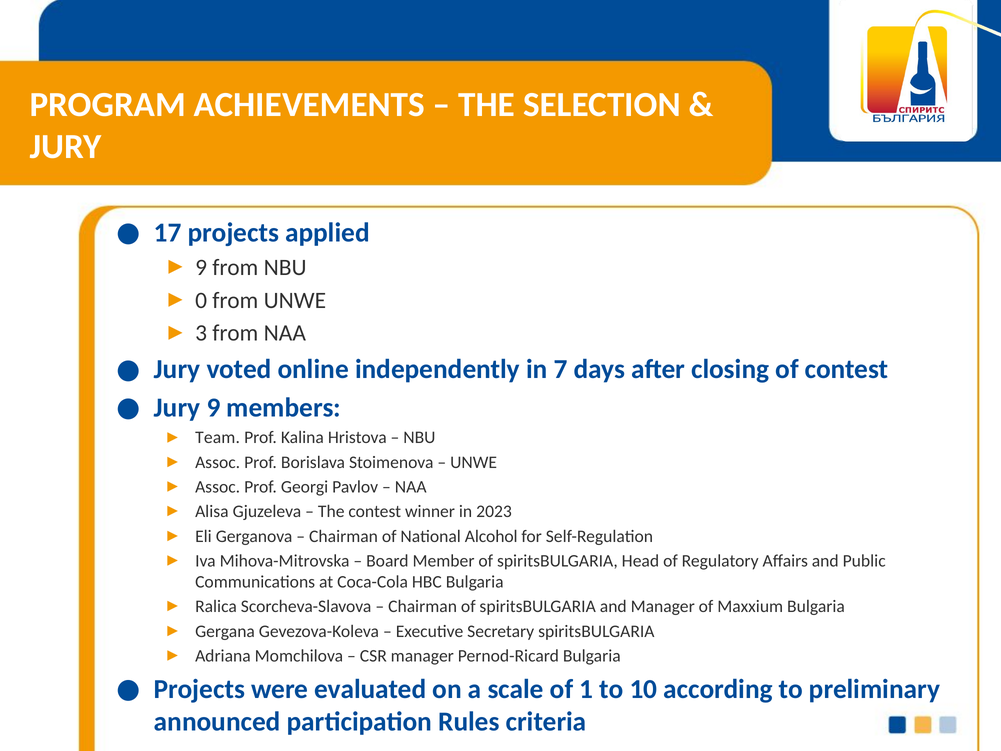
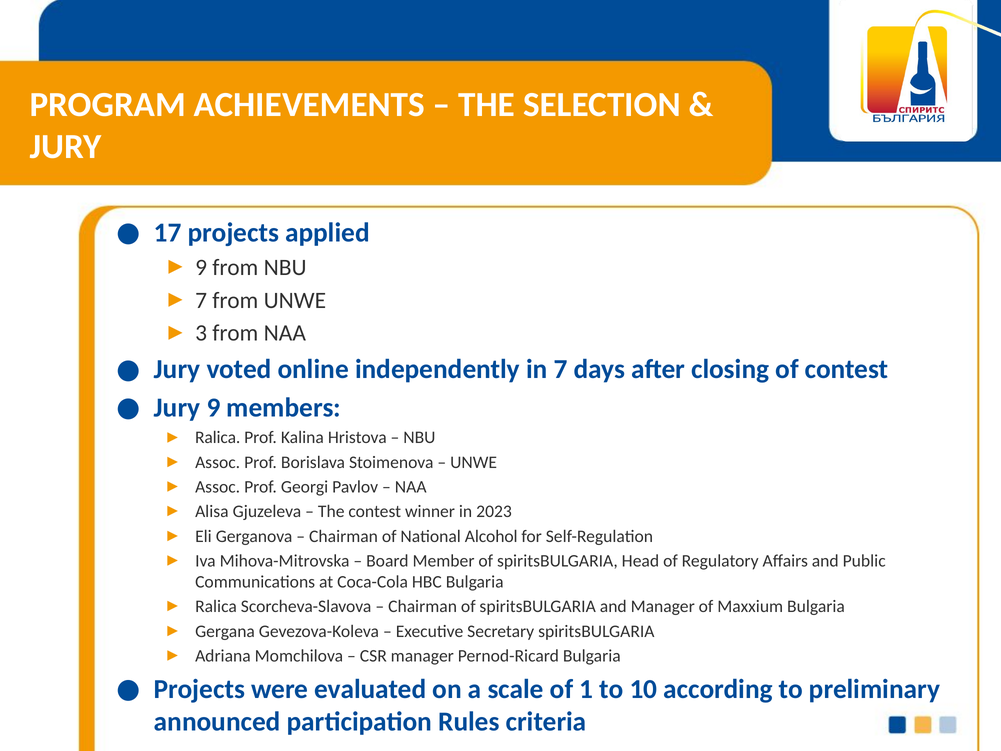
0 at (201, 300): 0 -> 7
Team at (218, 438): Team -> Ralica
